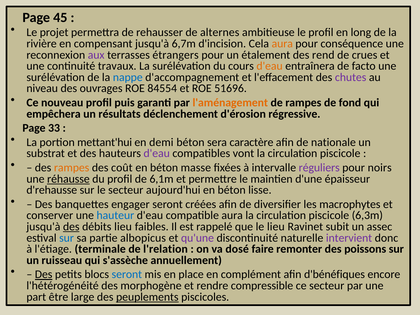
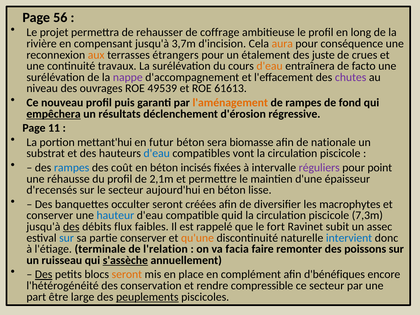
45: 45 -> 56
alternes: alternes -> coffrage
6,7m: 6,7m -> 3,7m
aux colour: purple -> orange
rend: rend -> juste
nappe colour: blue -> purple
84554: 84554 -> 49539
51696: 51696 -> 61613
empêchera underline: none -> present
33: 33 -> 11
demi: demi -> futur
caractère: caractère -> biomasse
d'eau at (157, 153) colour: purple -> blue
rampes at (72, 168) colour: orange -> blue
masse: masse -> incisés
noirs: noirs -> point
réhausse underline: present -> none
6,1m: 6,1m -> 2,1m
d'rehausse: d'rehausse -> d'recensés
engager: engager -> occulter
compatible aura: aura -> quid
6,3m: 6,3m -> 7,3m
débits lieu: lieu -> flux
le lieu: lieu -> fort
partie albopicus: albopicus -> conserver
qu'une colour: purple -> orange
intervient colour: purple -> blue
dosé: dosé -> facia
s'assèche underline: none -> present
seront at (127, 274) colour: blue -> orange
morphogène: morphogène -> conservation
